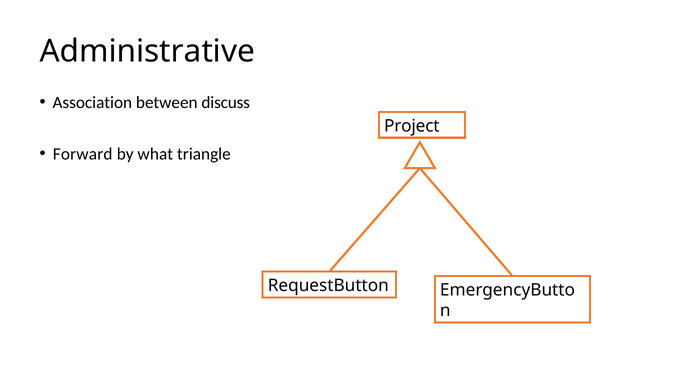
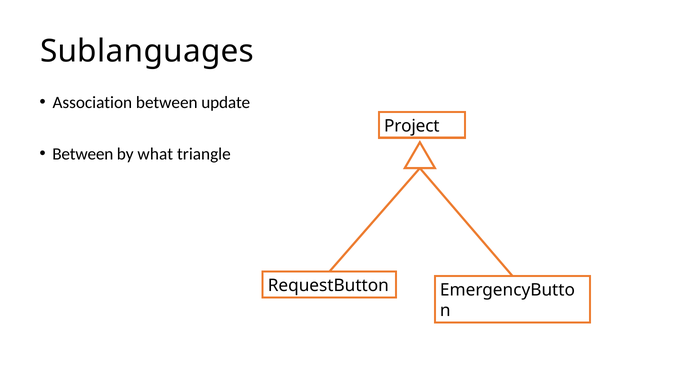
Administrative: Administrative -> Sublanguages
discuss: discuss -> update
Forward at (83, 154): Forward -> Between
